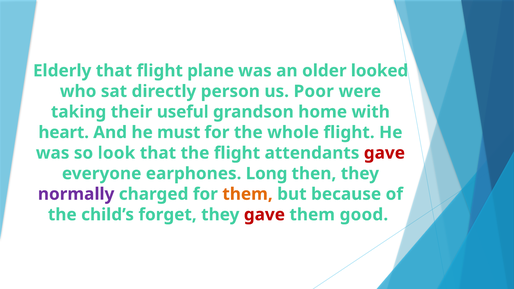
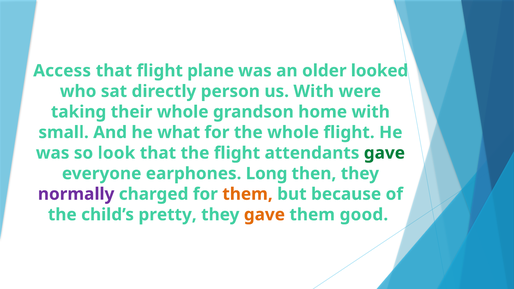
Elderly: Elderly -> Access
us Poor: Poor -> With
their useful: useful -> whole
heart: heart -> small
must: must -> what
gave at (384, 153) colour: red -> green
forget: forget -> pretty
gave at (264, 215) colour: red -> orange
